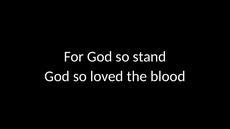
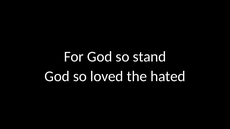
blood: blood -> hated
